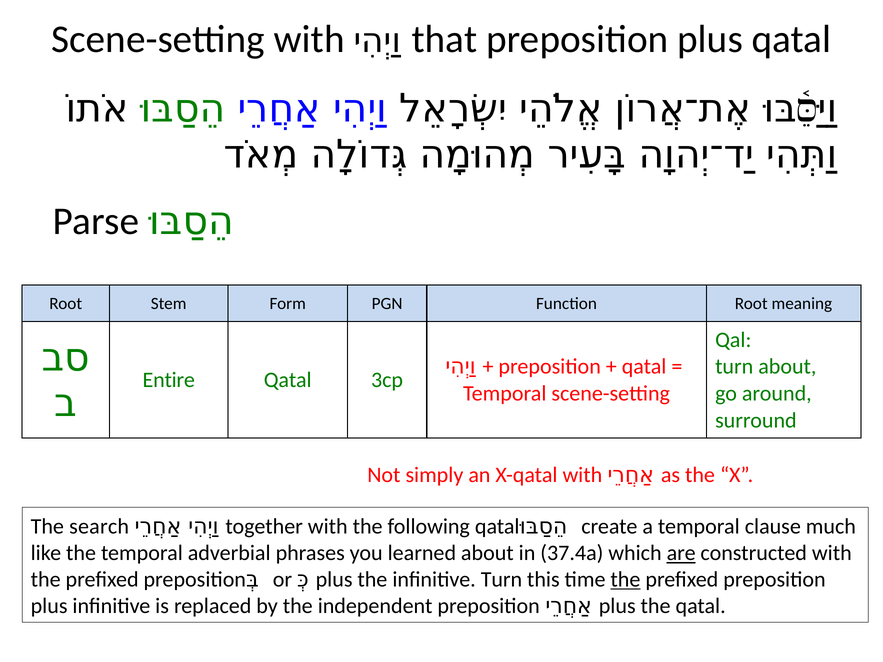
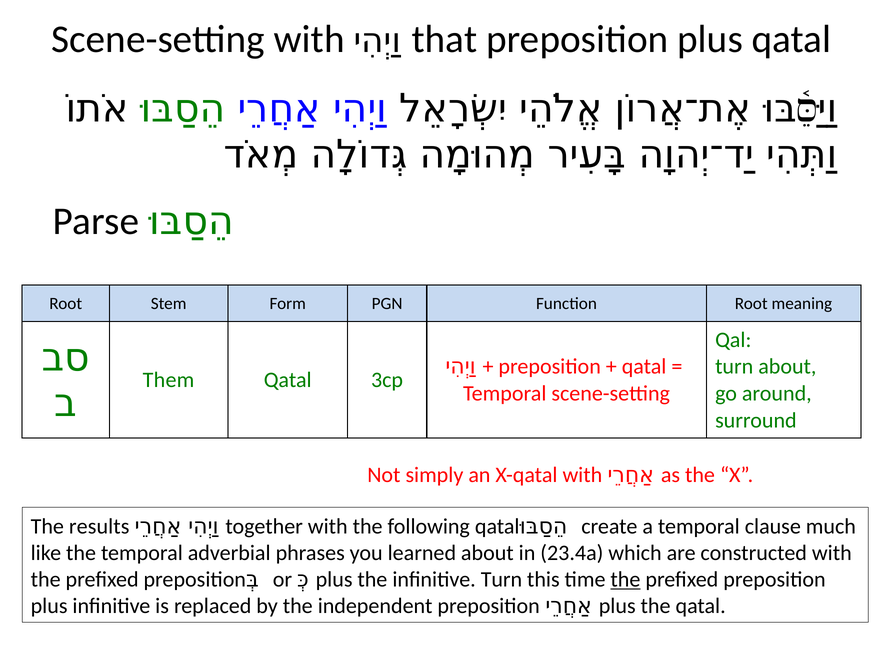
Entire: Entire -> Them
search: search -> results
37.4a: 37.4a -> 23.4a
are underline: present -> none
